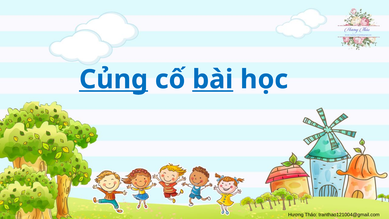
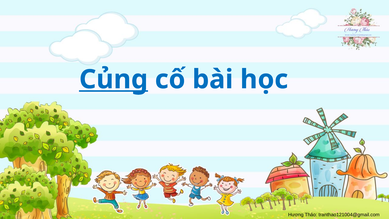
bài underline: present -> none
